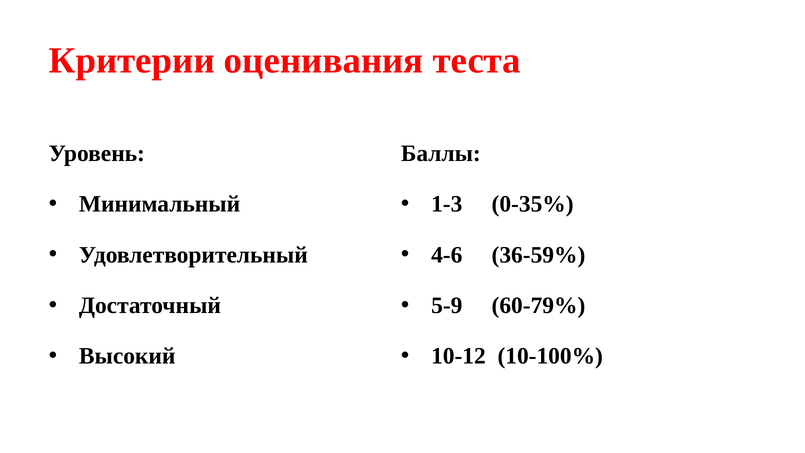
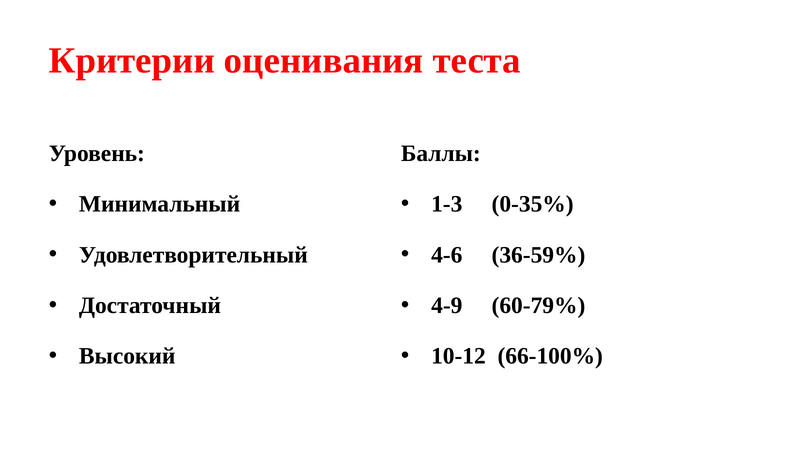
5-9: 5-9 -> 4-9
10-100%: 10-100% -> 66-100%
